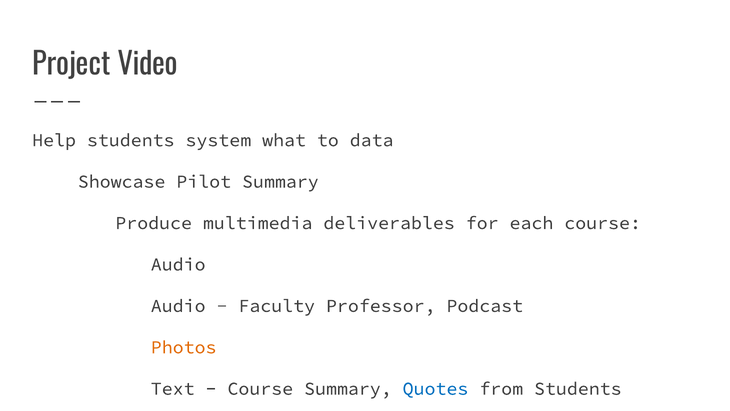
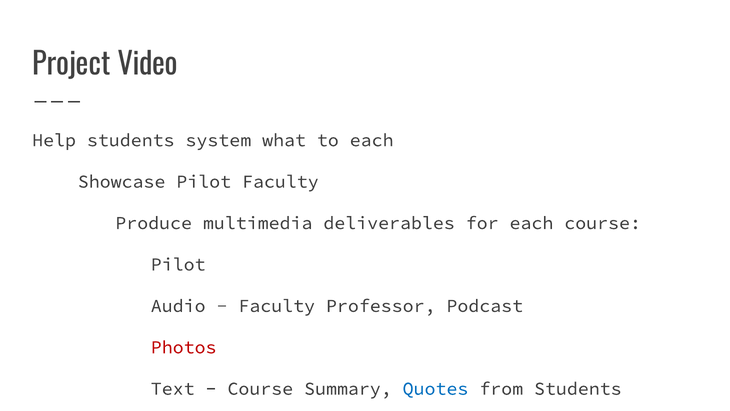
to data: data -> each
Pilot Summary: Summary -> Faculty
Audio at (178, 264): Audio -> Pilot
Photos colour: orange -> red
